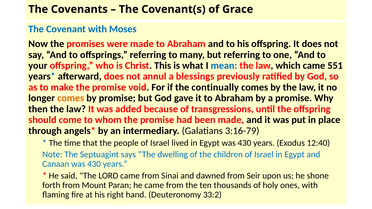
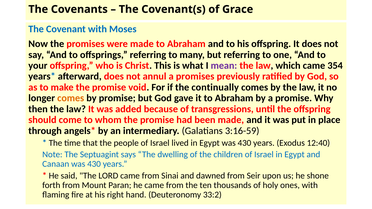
mean colour: blue -> purple
551: 551 -> 354
a blessings: blessings -> promises
3:16-79: 3:16-79 -> 3:16-59
